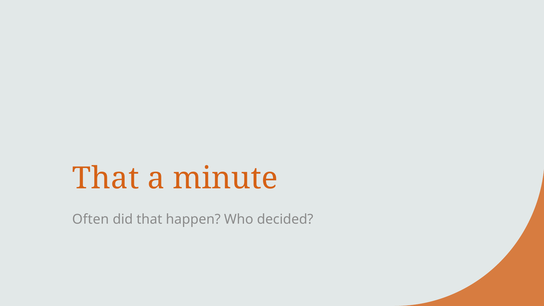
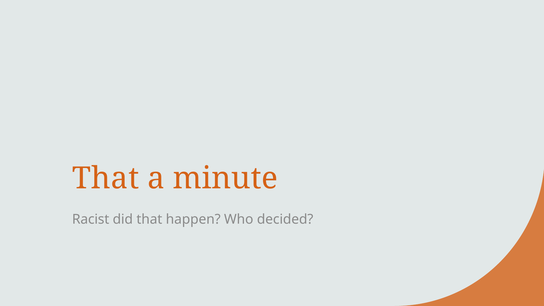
Often: Often -> Racist
